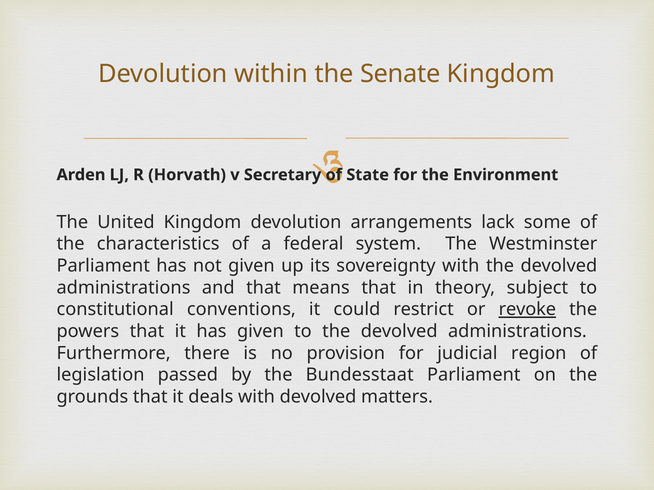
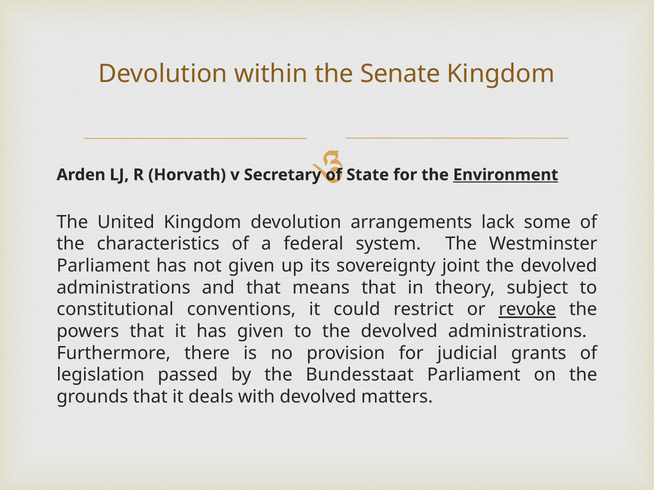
Environment underline: none -> present
sovereignty with: with -> joint
region: region -> grants
